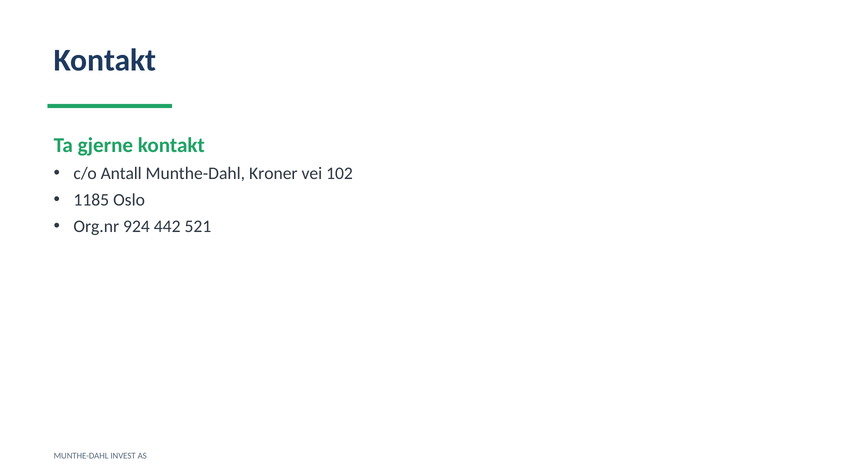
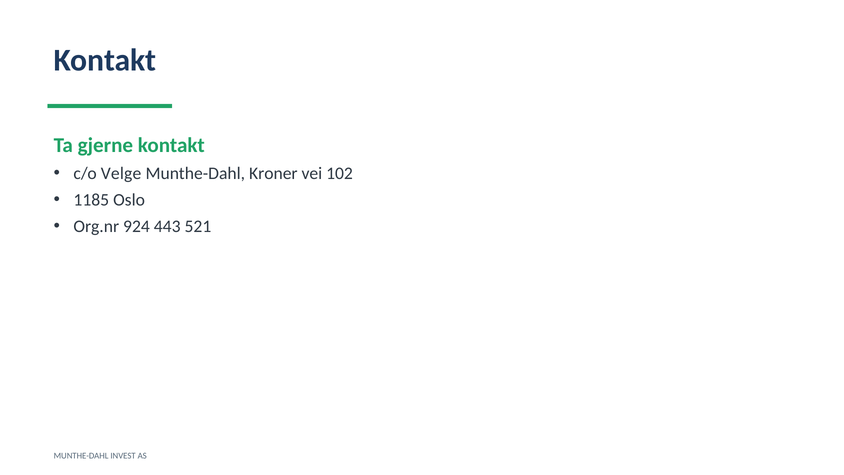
Antall: Antall -> Velge
442: 442 -> 443
